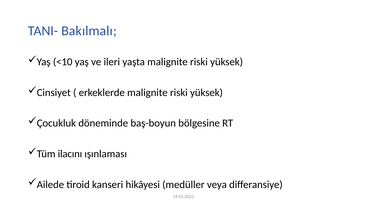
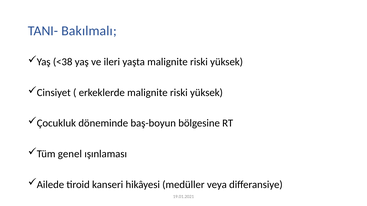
<10: <10 -> <38
ilacını: ilacını -> genel
